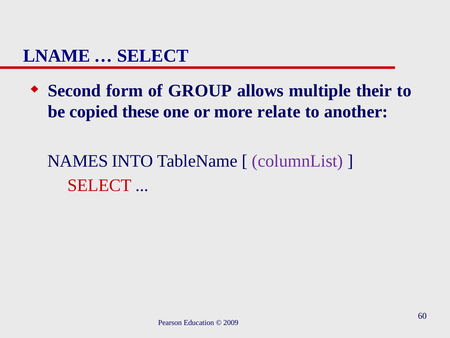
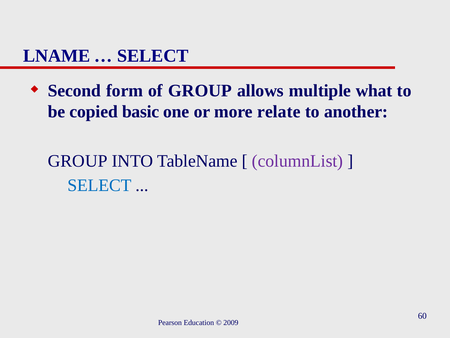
their: their -> what
these: these -> basic
NAMES at (78, 161): NAMES -> GROUP
SELECT at (99, 185) colour: red -> blue
